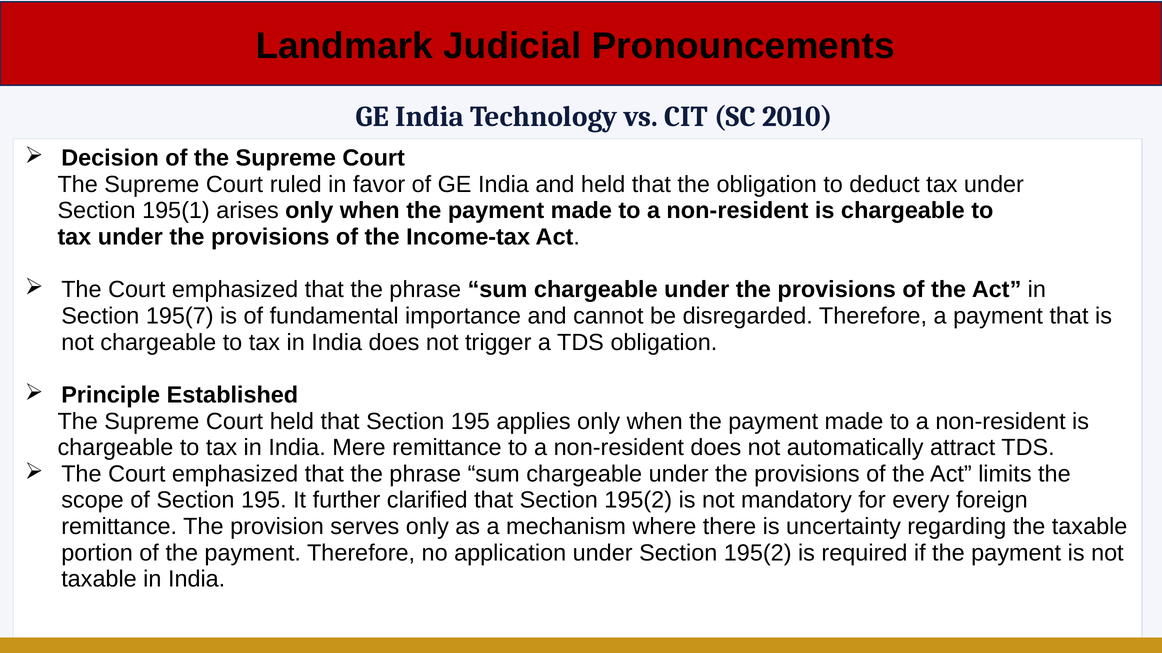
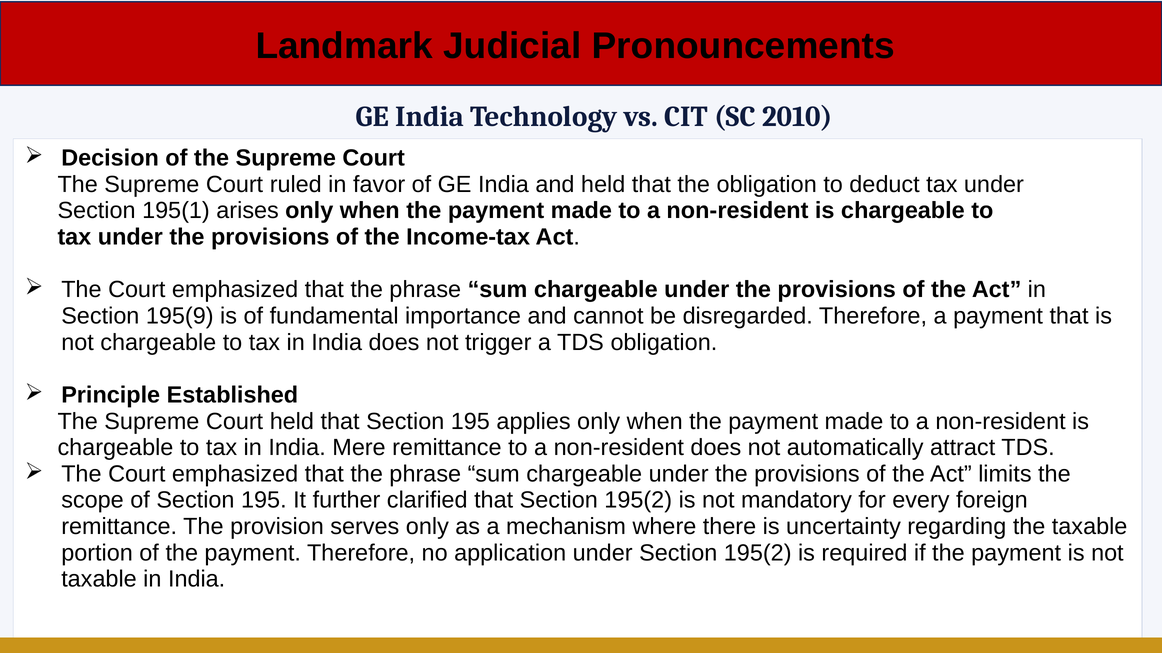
195(7: 195(7 -> 195(9
